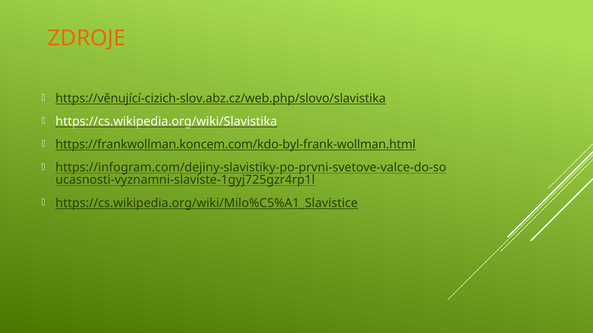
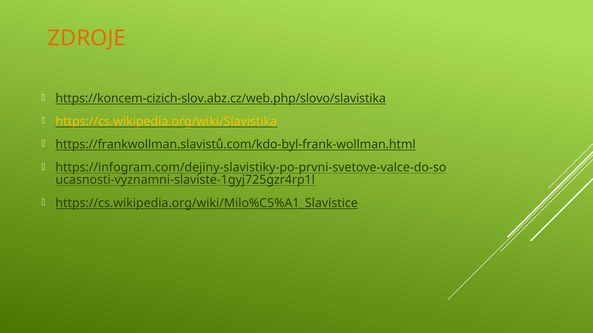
https://věnující-cizich-slov.abz.cz/web.php/slovo/slavistika: https://věnující-cizich-slov.abz.cz/web.php/slovo/slavistika -> https://koncem-cizich-slov.abz.cz/web.php/slovo/slavistika
https://cs.wikipedia.org/wiki/Slavistika colour: white -> yellow
https://frankwollman.koncem.com/kdo-byl-frank-wollman.html: https://frankwollman.koncem.com/kdo-byl-frank-wollman.html -> https://frankwollman.slavistů.com/kdo-byl-frank-wollman.html
